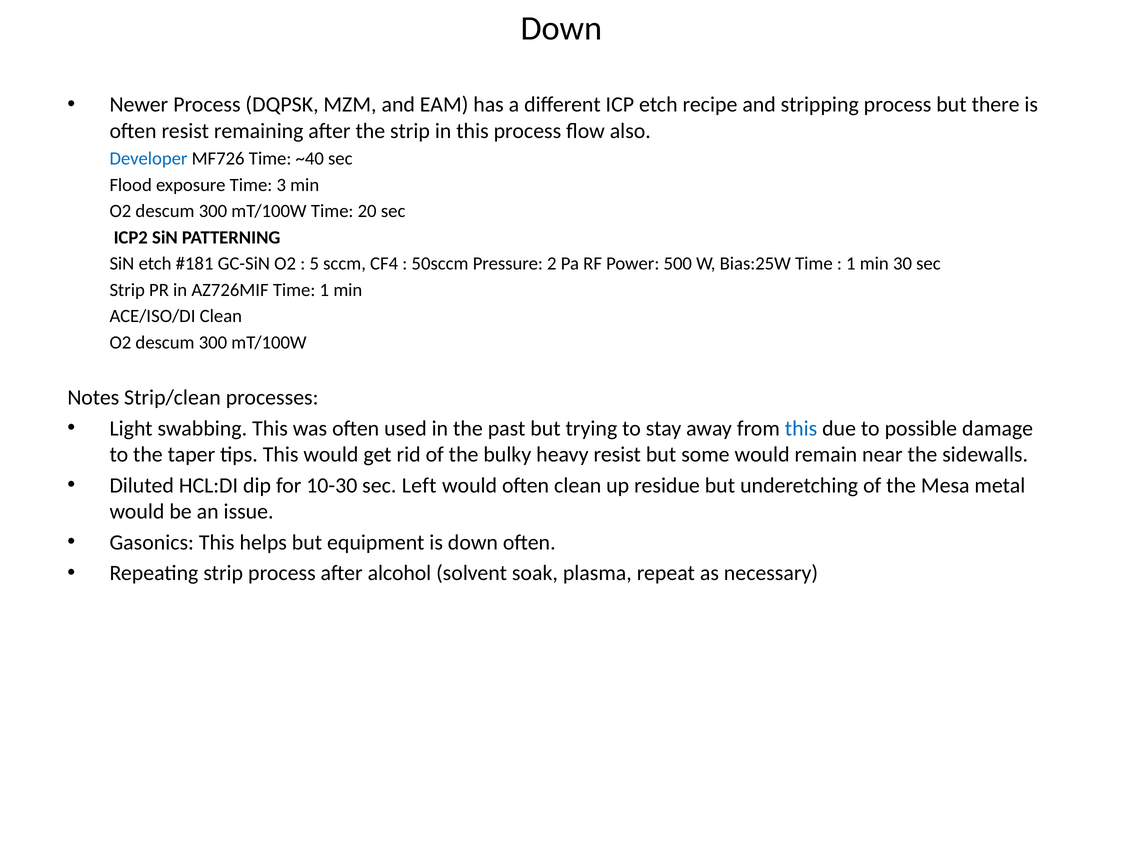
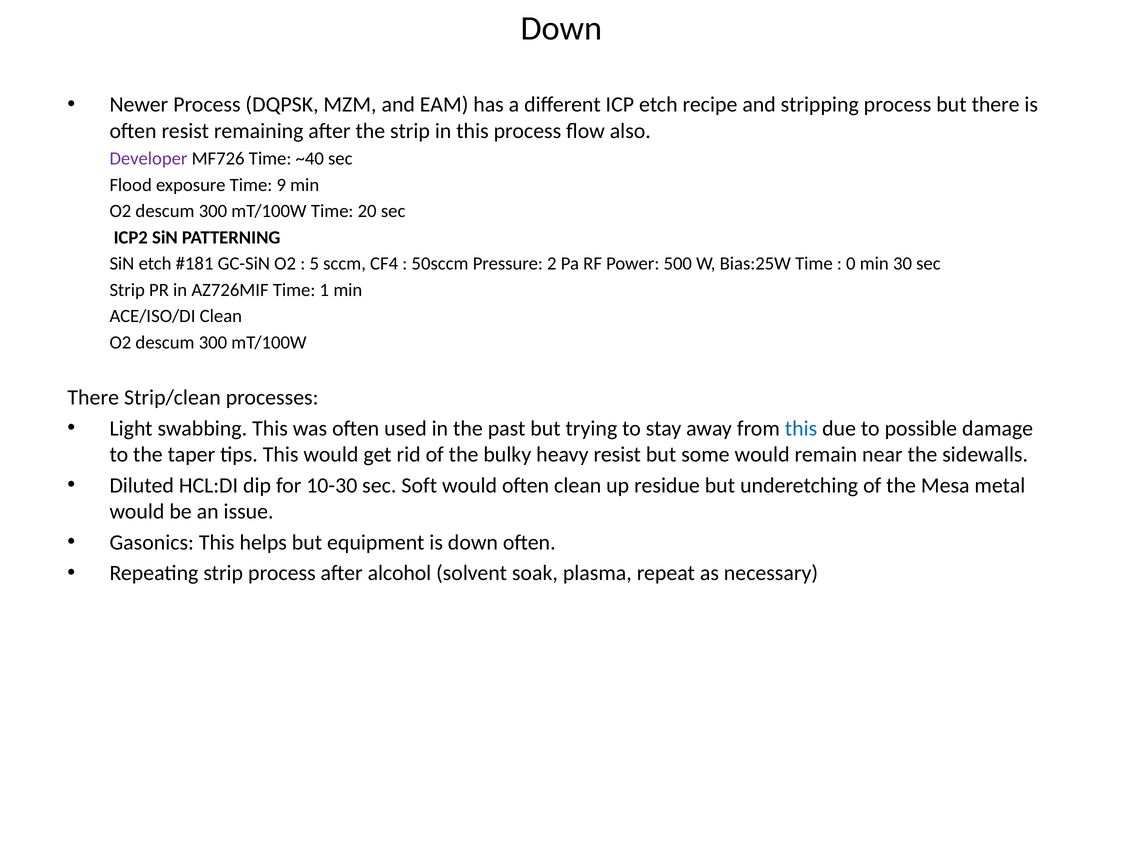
Developer colour: blue -> purple
3: 3 -> 9
1 at (851, 264): 1 -> 0
Notes at (93, 397): Notes -> There
Left: Left -> Soft
